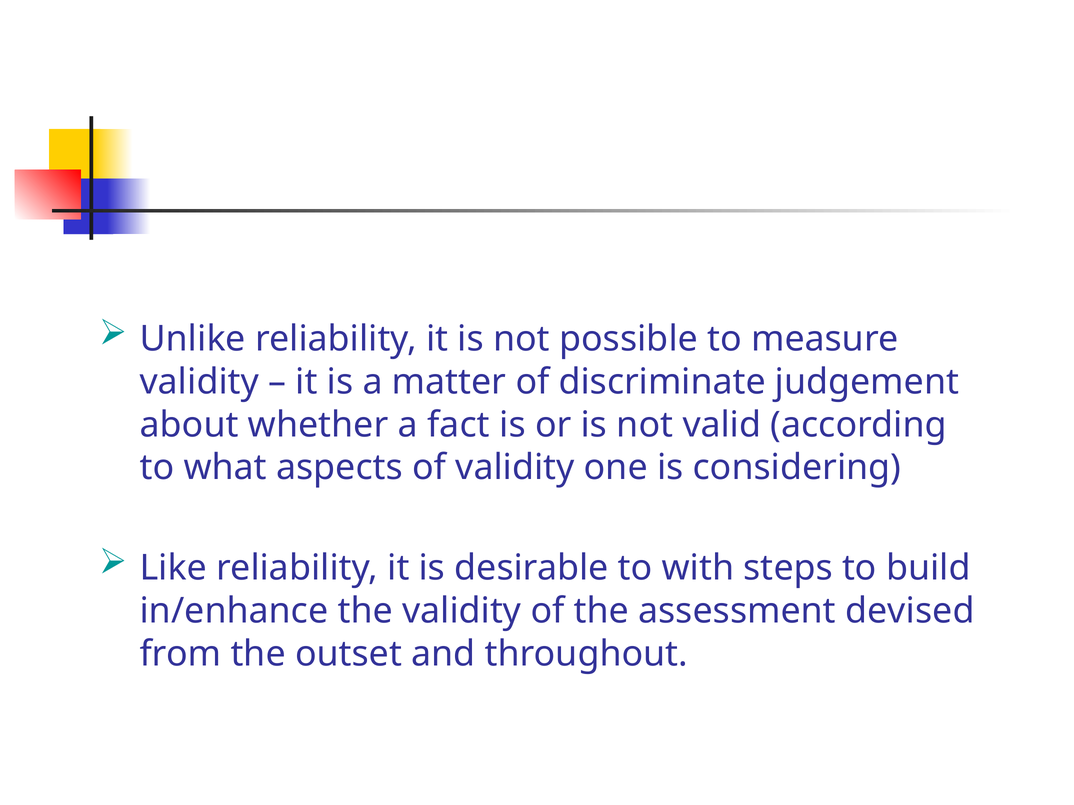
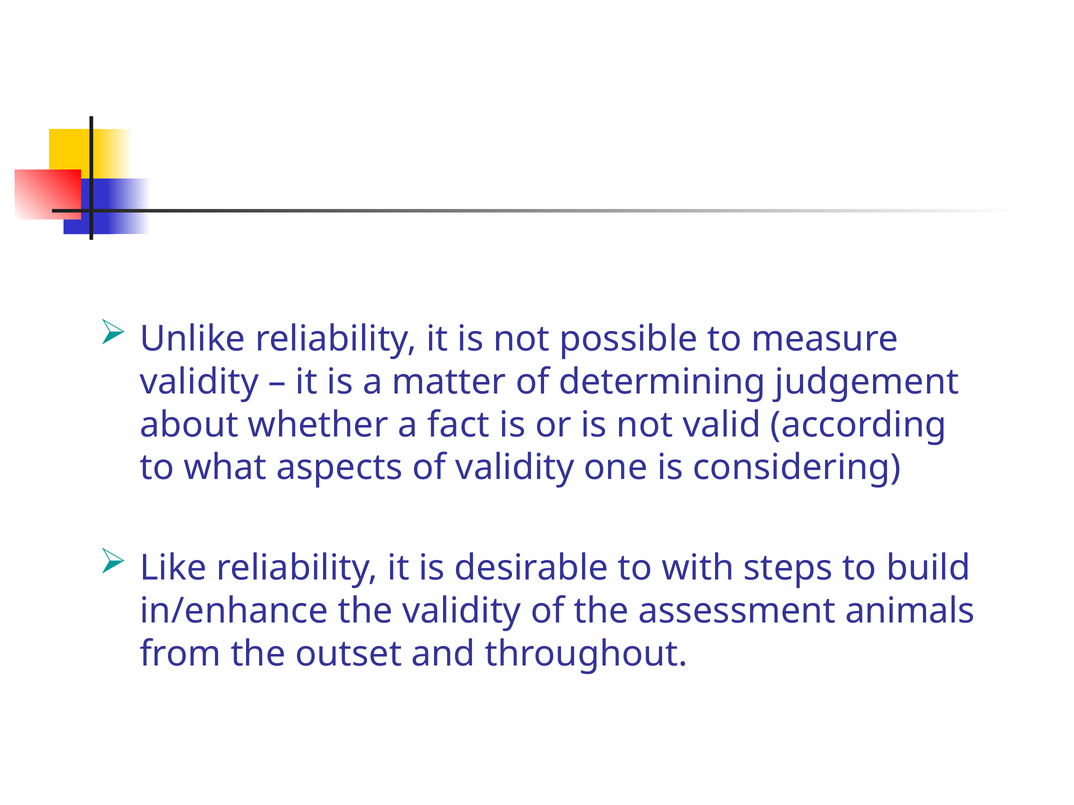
discriminate: discriminate -> determining
devised: devised -> animals
